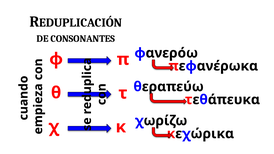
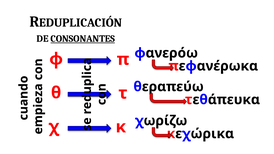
CONSONANTES underline: none -> present
